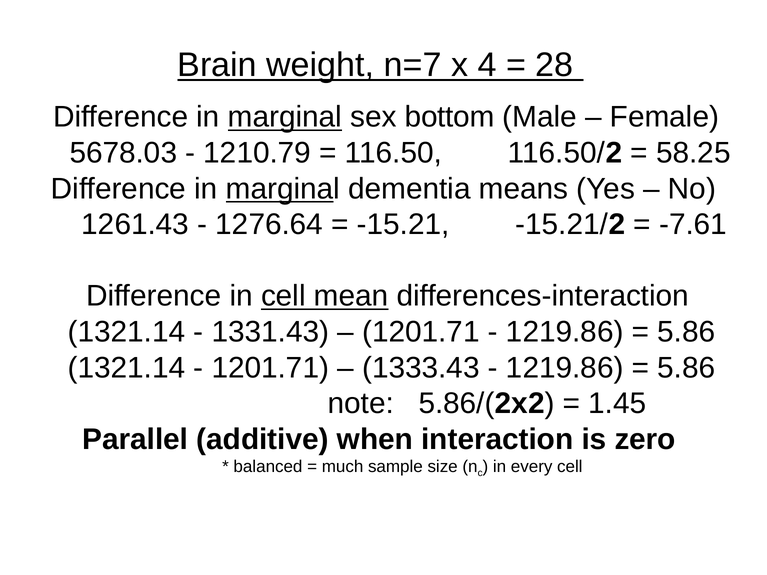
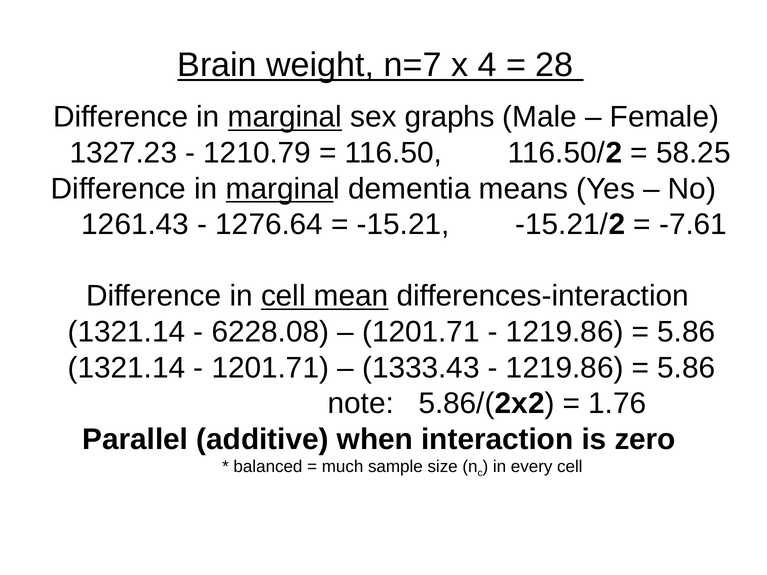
bottom: bottom -> graphs
5678.03: 5678.03 -> 1327.23
1331.43: 1331.43 -> 6228.08
1.45: 1.45 -> 1.76
